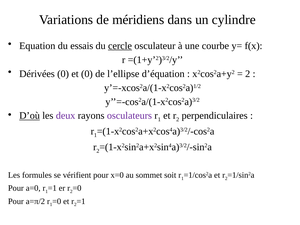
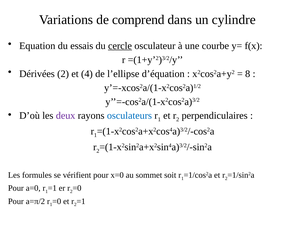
méridiens: méridiens -> comprend
Dérivées 0: 0 -> 2
et 0: 0 -> 4
2 at (248, 74): 2 -> 8
D’où underline: present -> none
osculateurs colour: purple -> blue
